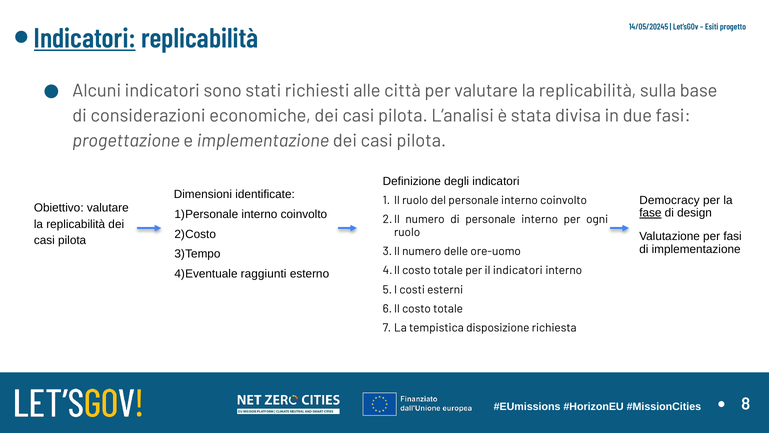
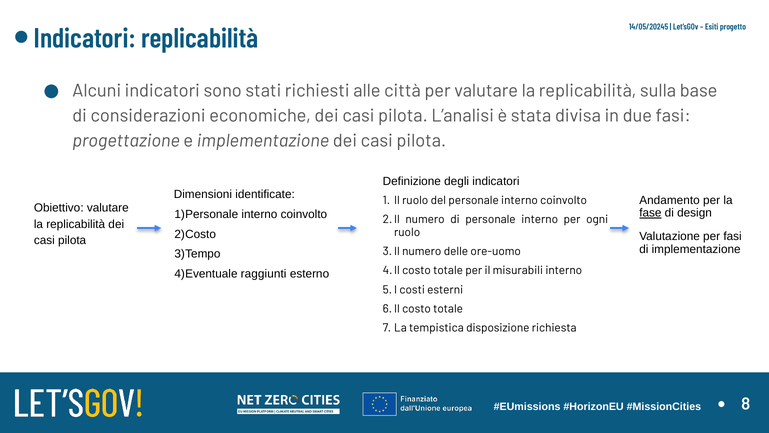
Indicatori at (85, 38) underline: present -> none
Democracy: Democracy -> Andamento
il indicatori: indicatori -> misurabili
